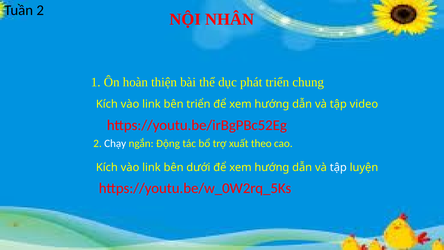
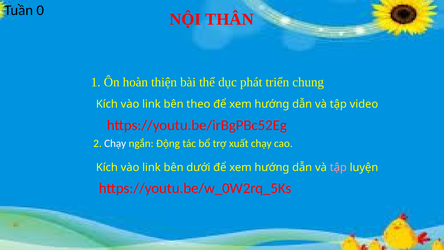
Tuần 2: 2 -> 0
NHÂN: NHÂN -> THÂN
bên triển: triển -> theo
xuất theo: theo -> chạy
tập at (338, 167) colour: white -> pink
